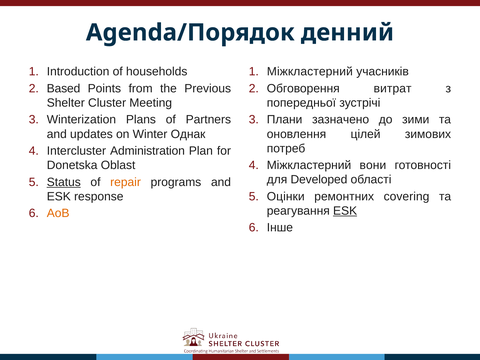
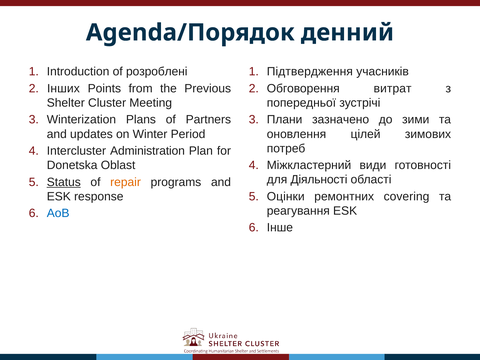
households: households -> розроблені
Міжкластерний at (310, 72): Міжкластерний -> Підтвердження
Based: Based -> Інших
Однак: Однак -> Period
вони: вони -> види
Developed: Developed -> Діяльності
ЕSK underline: present -> none
AoB colour: orange -> blue
